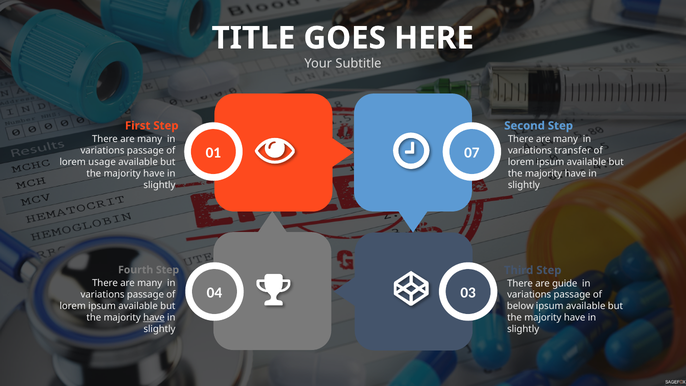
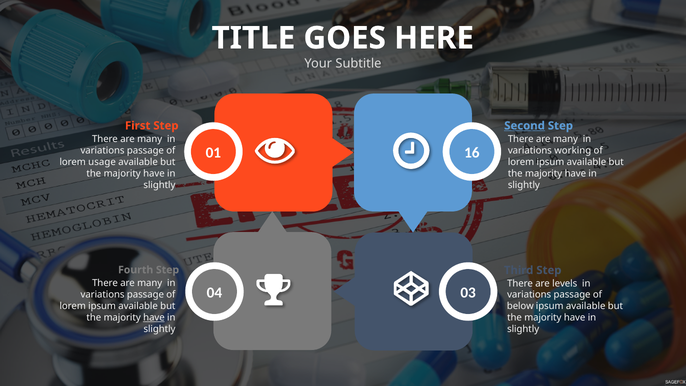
Second underline: none -> present
07: 07 -> 16
transfer: transfer -> working
guide: guide -> levels
